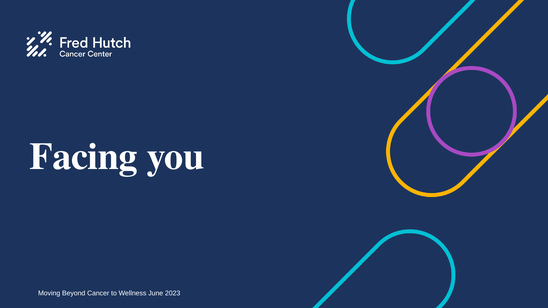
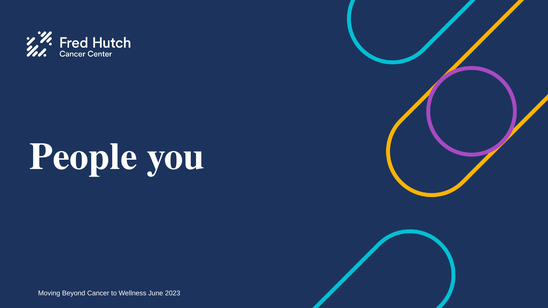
Facing: Facing -> People
